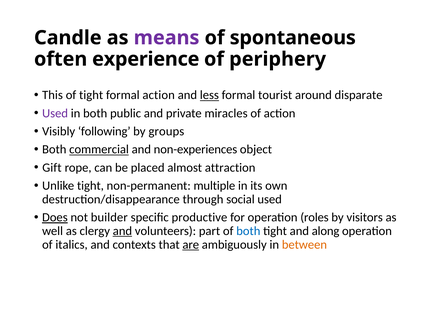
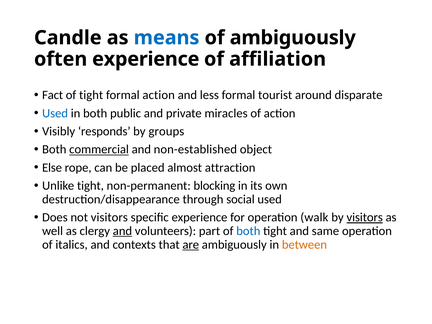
means colour: purple -> blue
of spontaneous: spontaneous -> ambiguously
periphery: periphery -> affiliation
This: This -> Fact
less underline: present -> none
Used at (55, 113) colour: purple -> blue
following: following -> responds
non-experiences: non-experiences -> non-established
Gift: Gift -> Else
multiple: multiple -> blocking
Does underline: present -> none
not builder: builder -> visitors
specific productive: productive -> experience
roles: roles -> walk
visitors at (365, 217) underline: none -> present
along: along -> same
